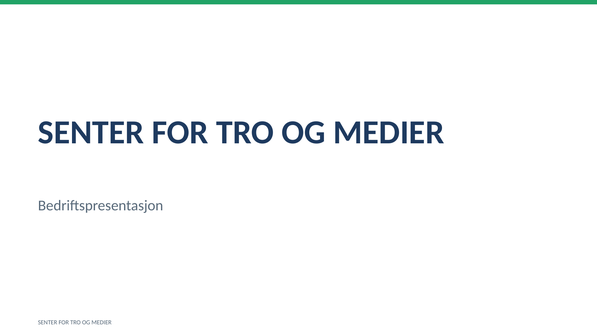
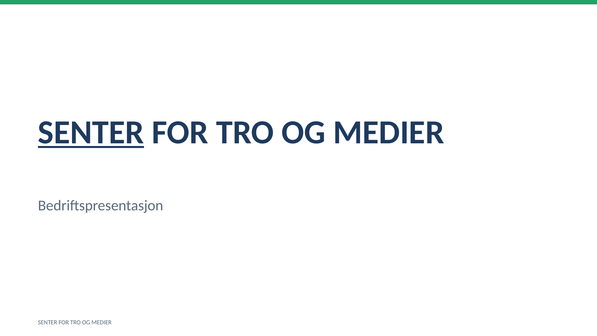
SENTER at (91, 132) underline: none -> present
